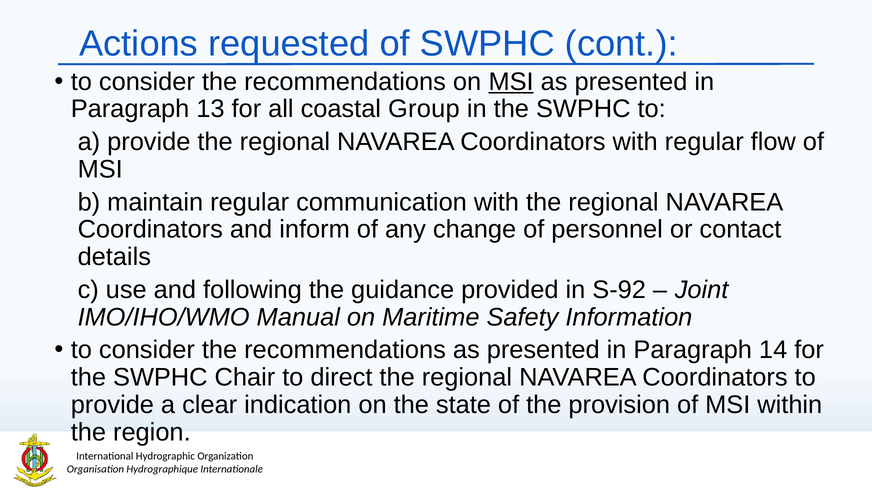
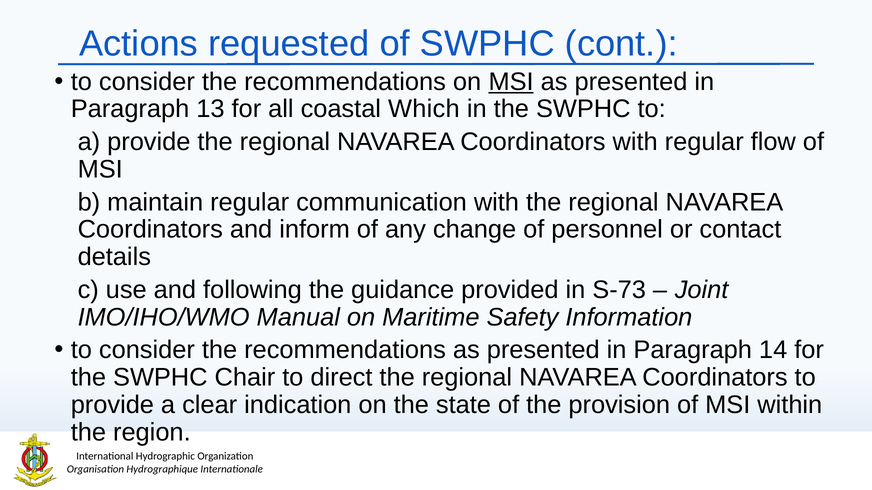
Group: Group -> Which
S-92: S-92 -> S-73
